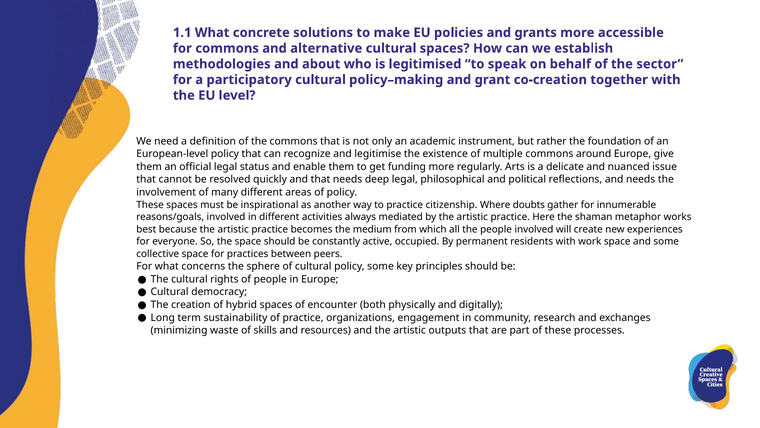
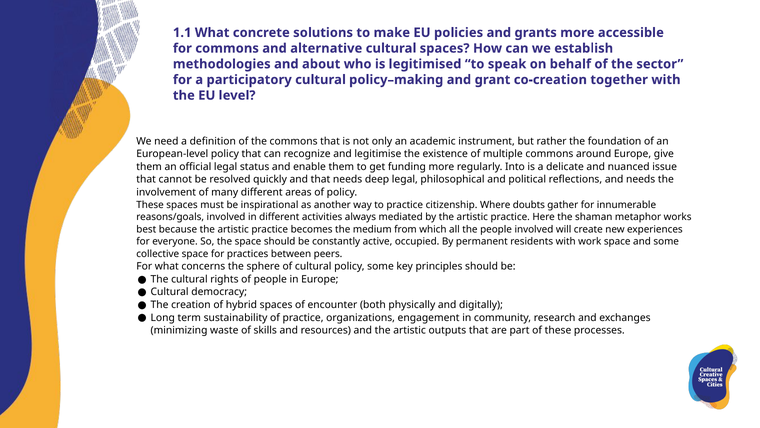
Arts: Arts -> Into
